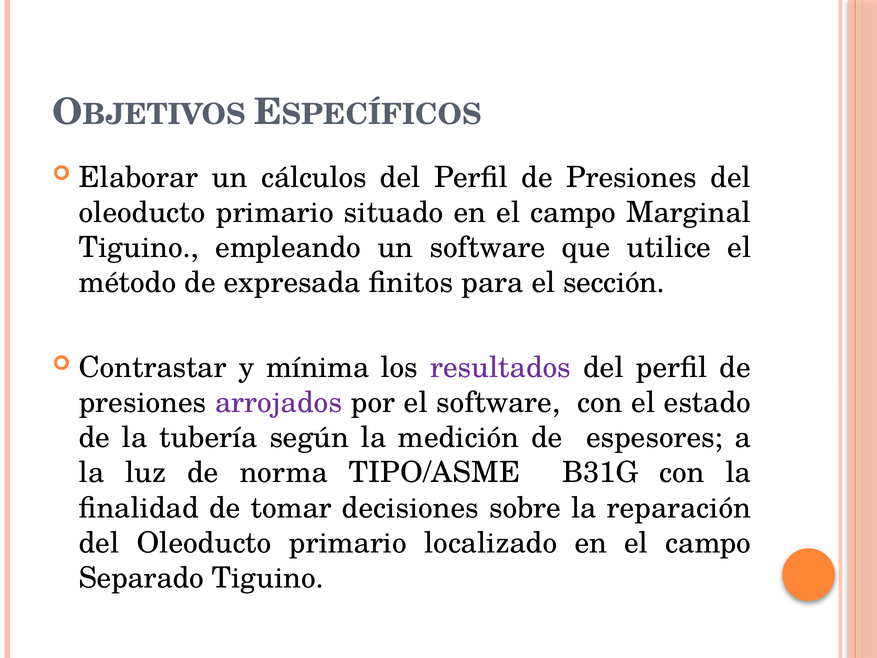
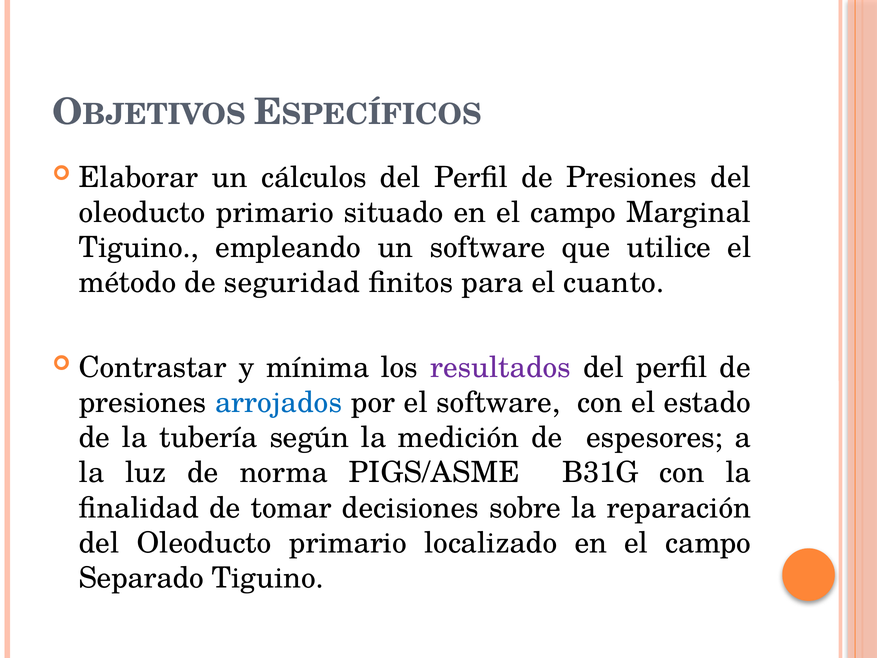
expresada: expresada -> seguridad
sección: sección -> cuanto
arrojados colour: purple -> blue
TIPO/ASME: TIPO/ASME -> PIGS/ASME
